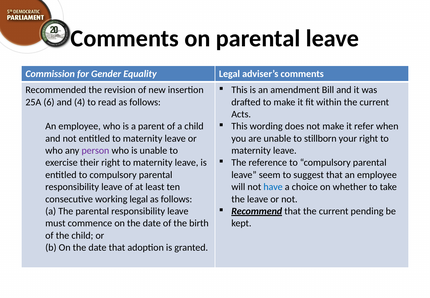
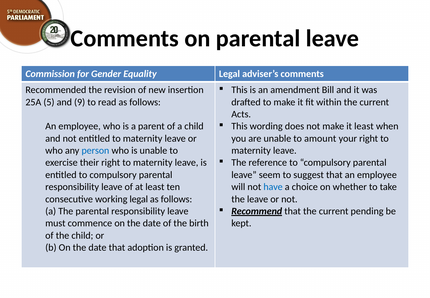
6: 6 -> 5
4: 4 -> 9
it refer: refer -> least
stillborn: stillborn -> amount
person colour: purple -> blue
